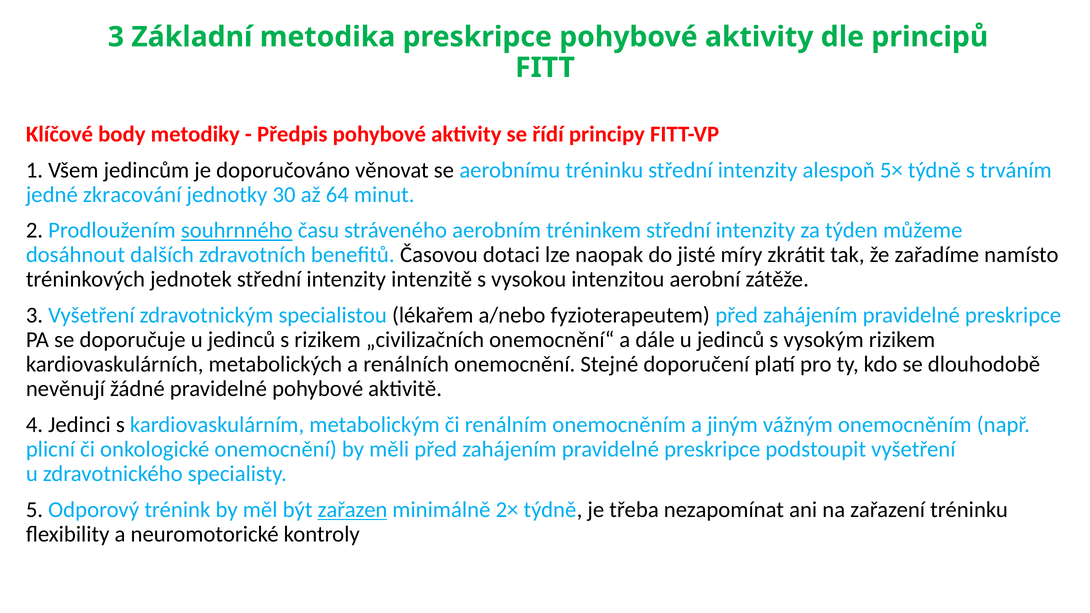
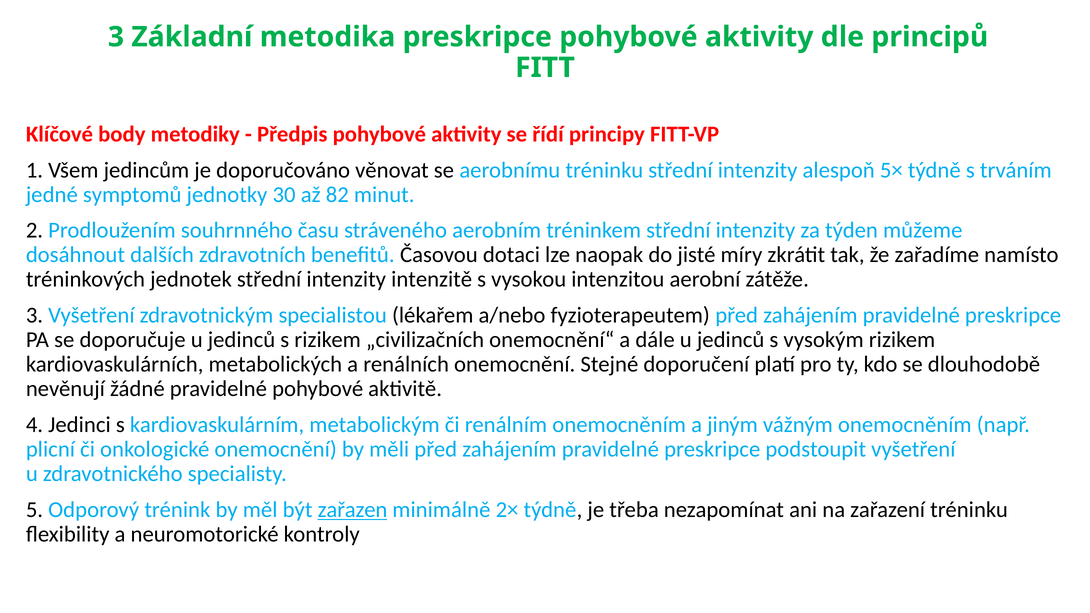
zkracování: zkracování -> symptomů
64: 64 -> 82
souhrnného underline: present -> none
